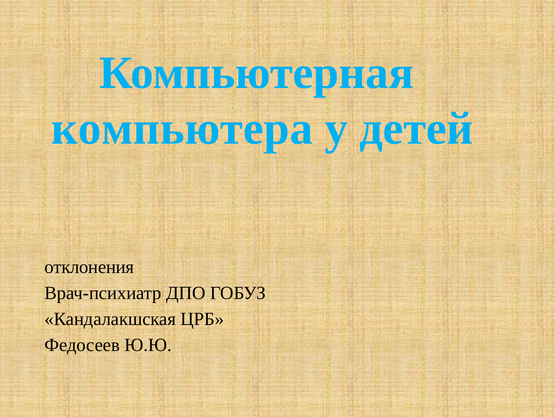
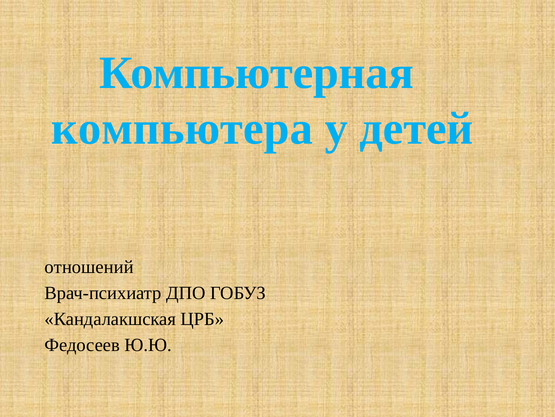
отклонения: отклонения -> отношений
